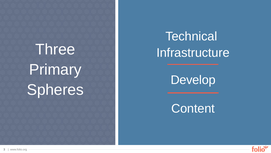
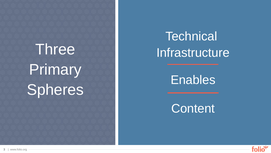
Develop: Develop -> Enables
